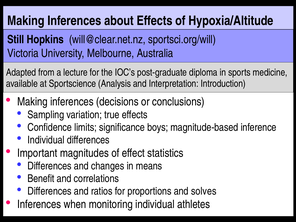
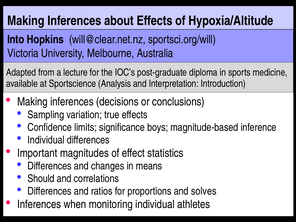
Still: Still -> Into
Benefit: Benefit -> Should
